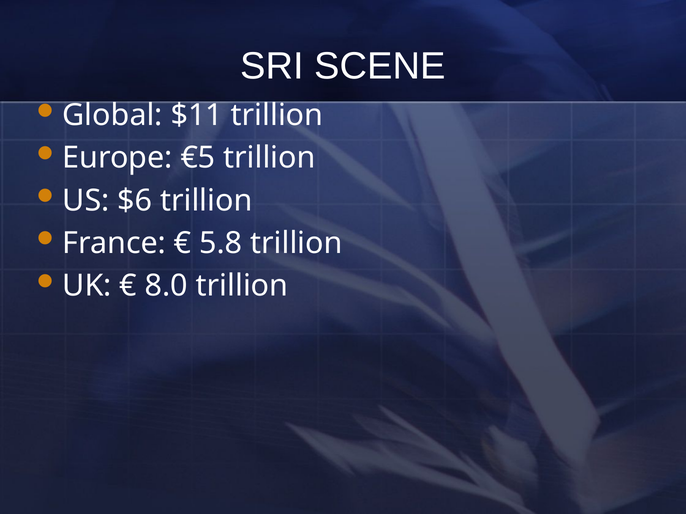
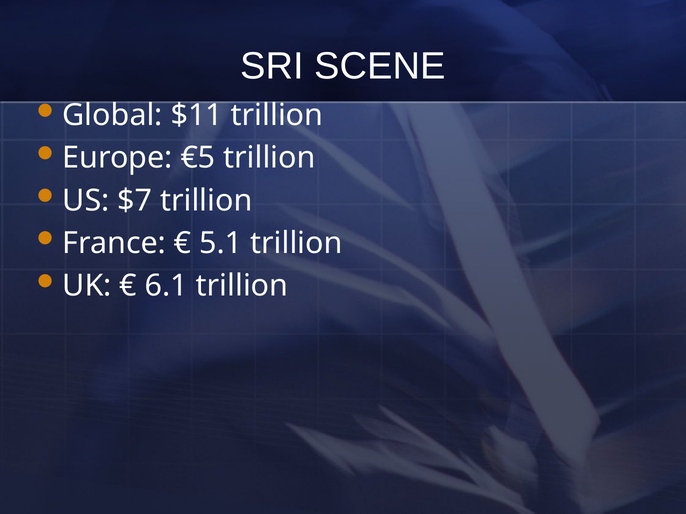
$6: $6 -> $7
5.8: 5.8 -> 5.1
8.0: 8.0 -> 6.1
